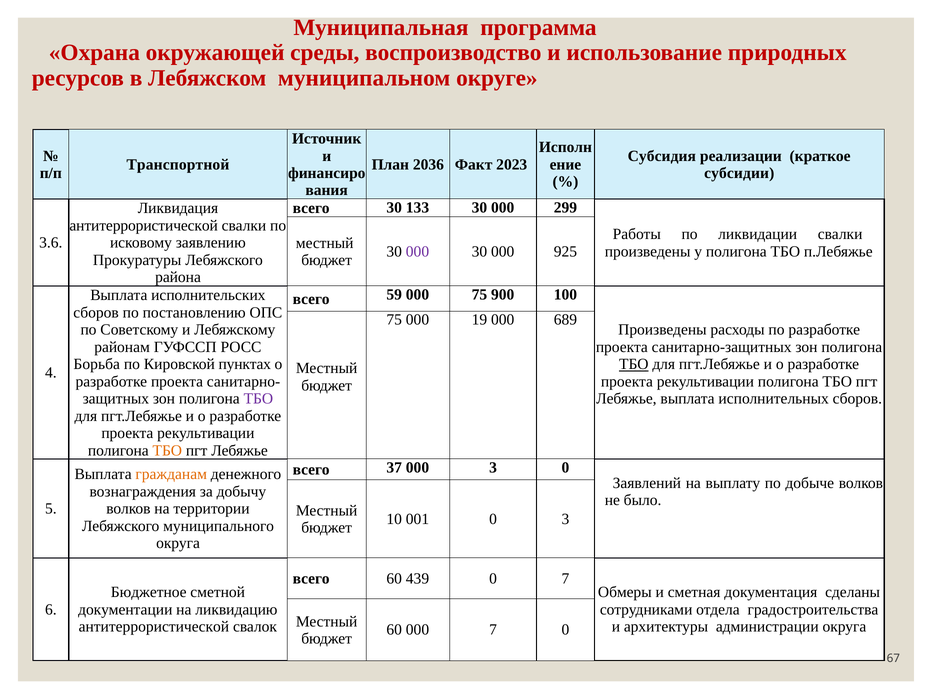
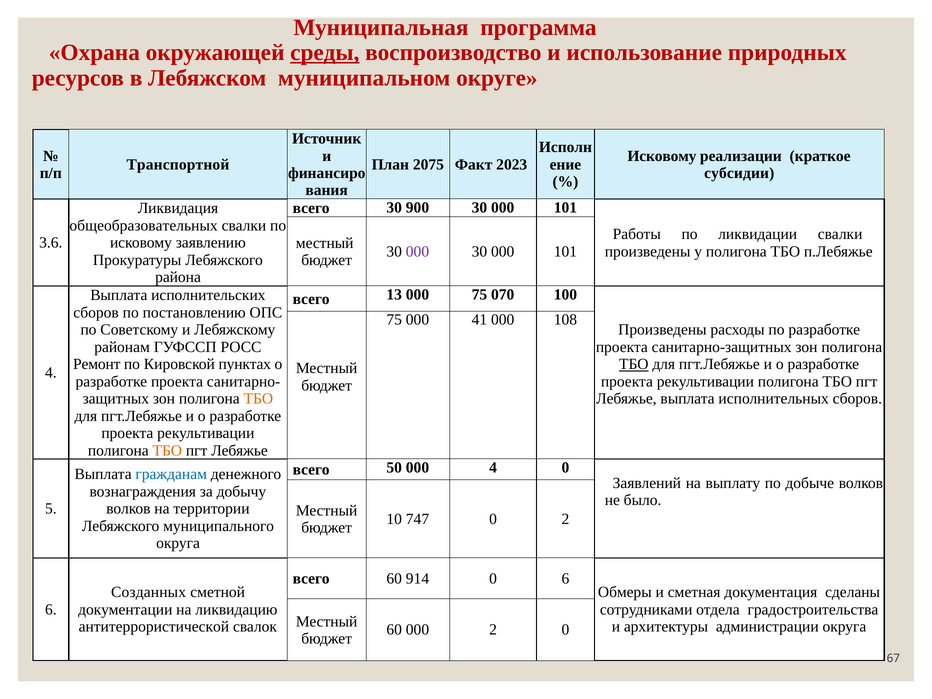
среды underline: none -> present
Субсидия at (662, 156): Субсидия -> Исковому
2036: 2036 -> 2075
133: 133 -> 900
299 at (565, 208): 299 -> 101
антитеррористической at (144, 226): антитеррористической -> общеобразовательных
925 at (565, 252): 925 -> 101
59: 59 -> 13
900: 900 -> 070
19: 19 -> 41
689: 689 -> 108
Борьба: Борьба -> Ремонт
ТБО at (258, 399) colour: purple -> orange
37: 37 -> 50
000 3: 3 -> 4
гражданам colour: orange -> blue
001: 001 -> 747
0 3: 3 -> 2
439: 439 -> 914
0 7: 7 -> 6
Бюджетное: Бюджетное -> Созданных
000 7: 7 -> 2
